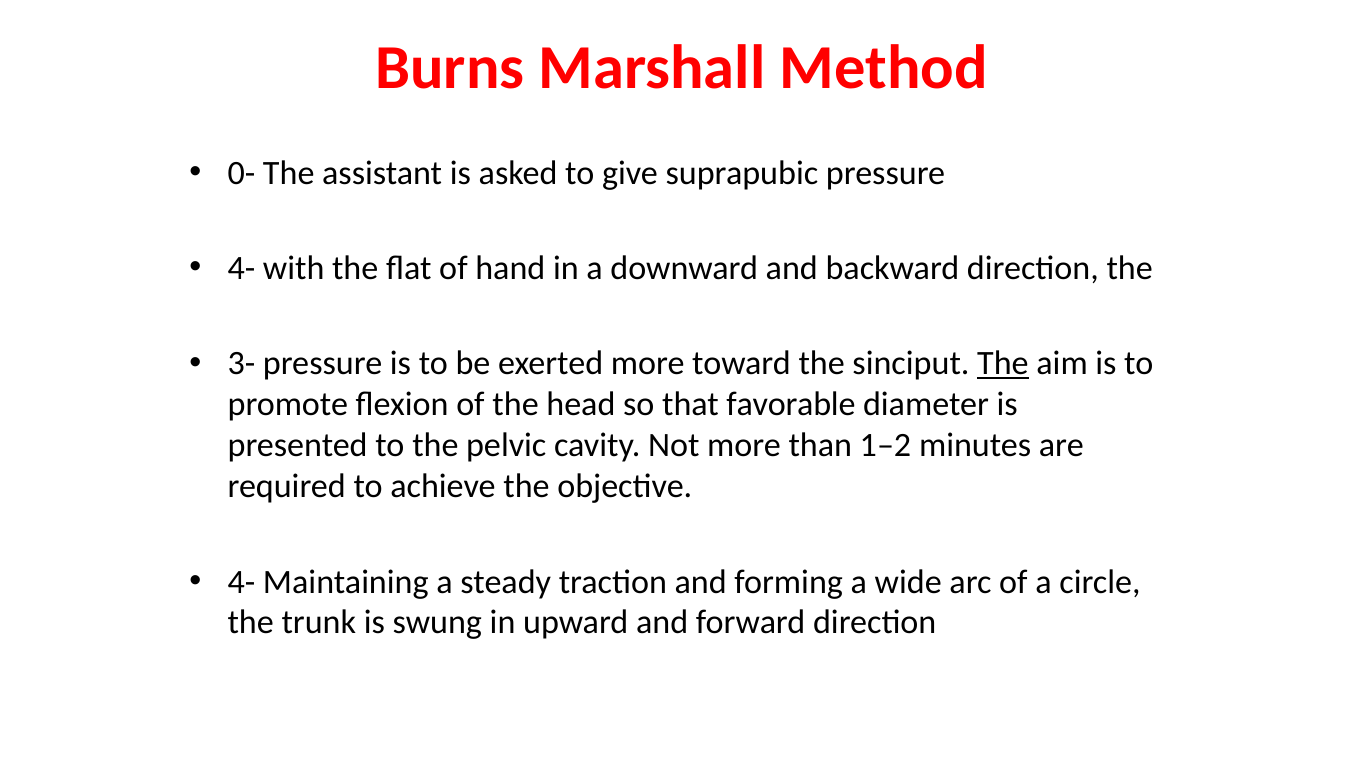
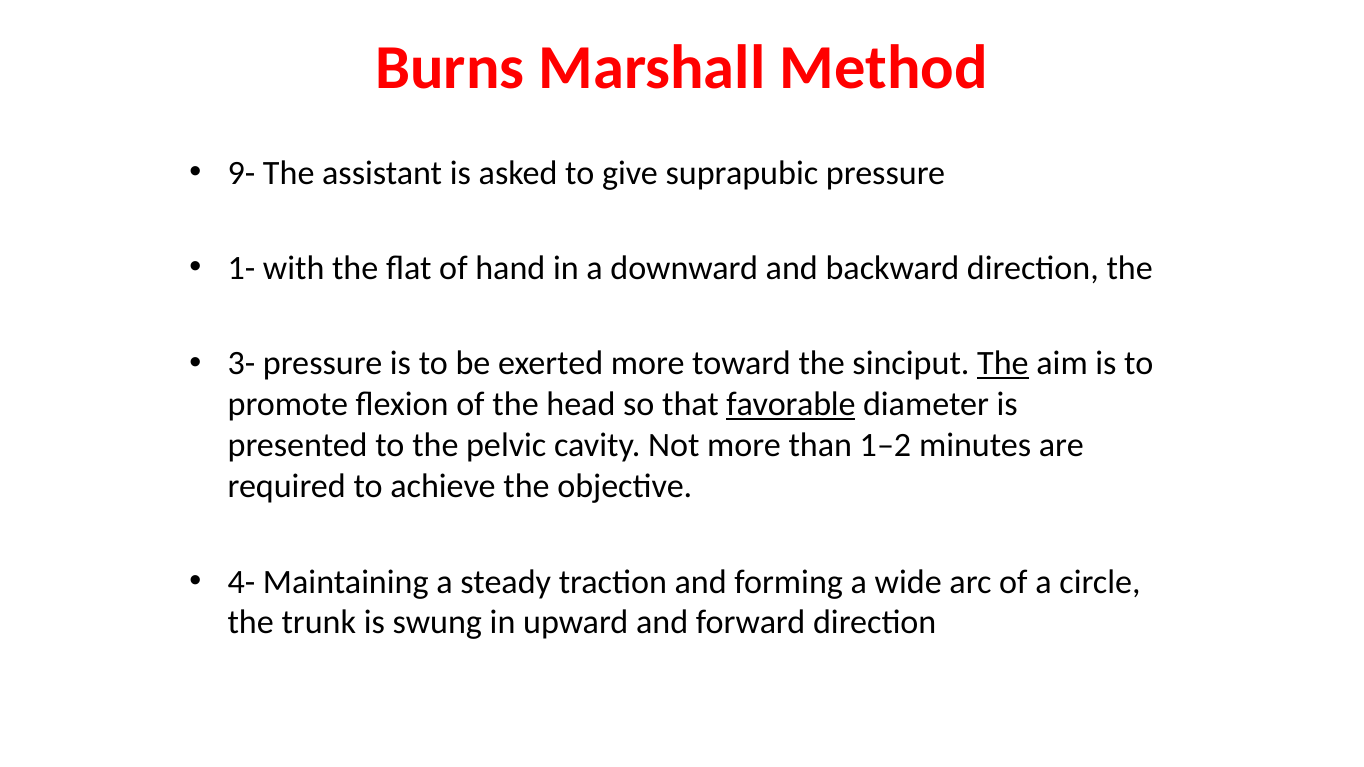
0-: 0- -> 9-
4- at (241, 268): 4- -> 1-
favorable underline: none -> present
